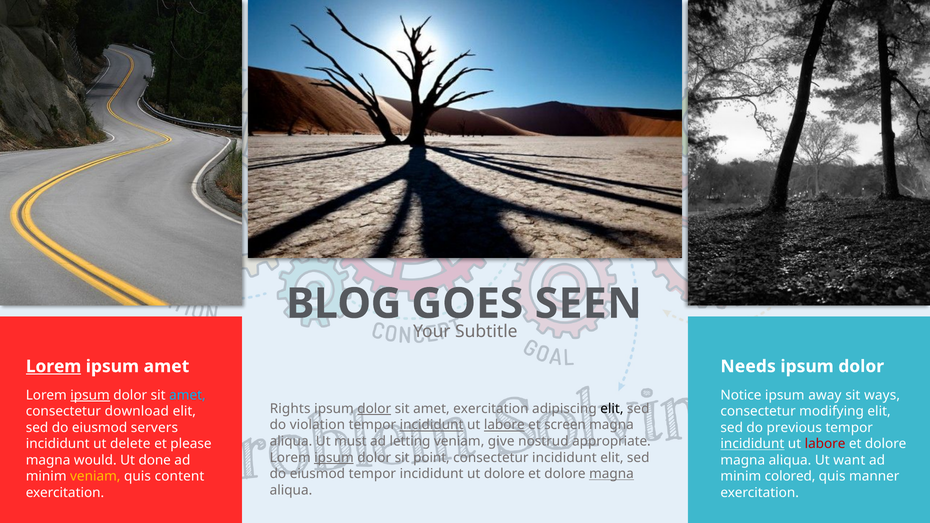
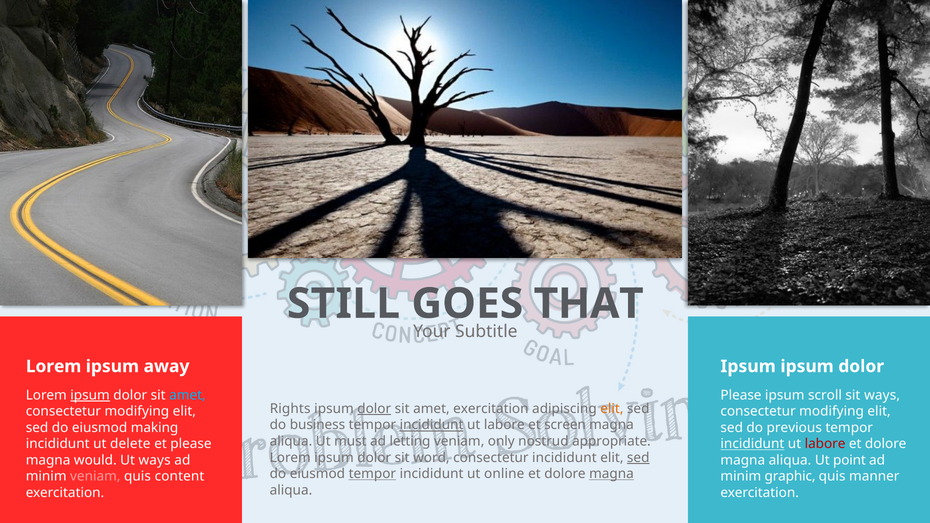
BLOG: BLOG -> STILL
SEEN: SEEN -> THAT
Lorem at (54, 366) underline: present -> none
ipsum amet: amet -> away
Needs at (748, 366): Needs -> Ipsum
Notice at (741, 395): Notice -> Please
away: away -> scroll
elit at (612, 409) colour: black -> orange
download at (137, 411): download -> modifying
violation: violation -> business
labore at (504, 425) underline: present -> none
servers: servers -> making
give: give -> only
ipsum at (334, 458) underline: present -> none
point: point -> word
sed at (638, 458) underline: none -> present
Ut done: done -> ways
want: want -> point
tempor at (372, 474) underline: none -> present
ut dolore: dolore -> online
veniam at (95, 477) colour: yellow -> pink
colored: colored -> graphic
